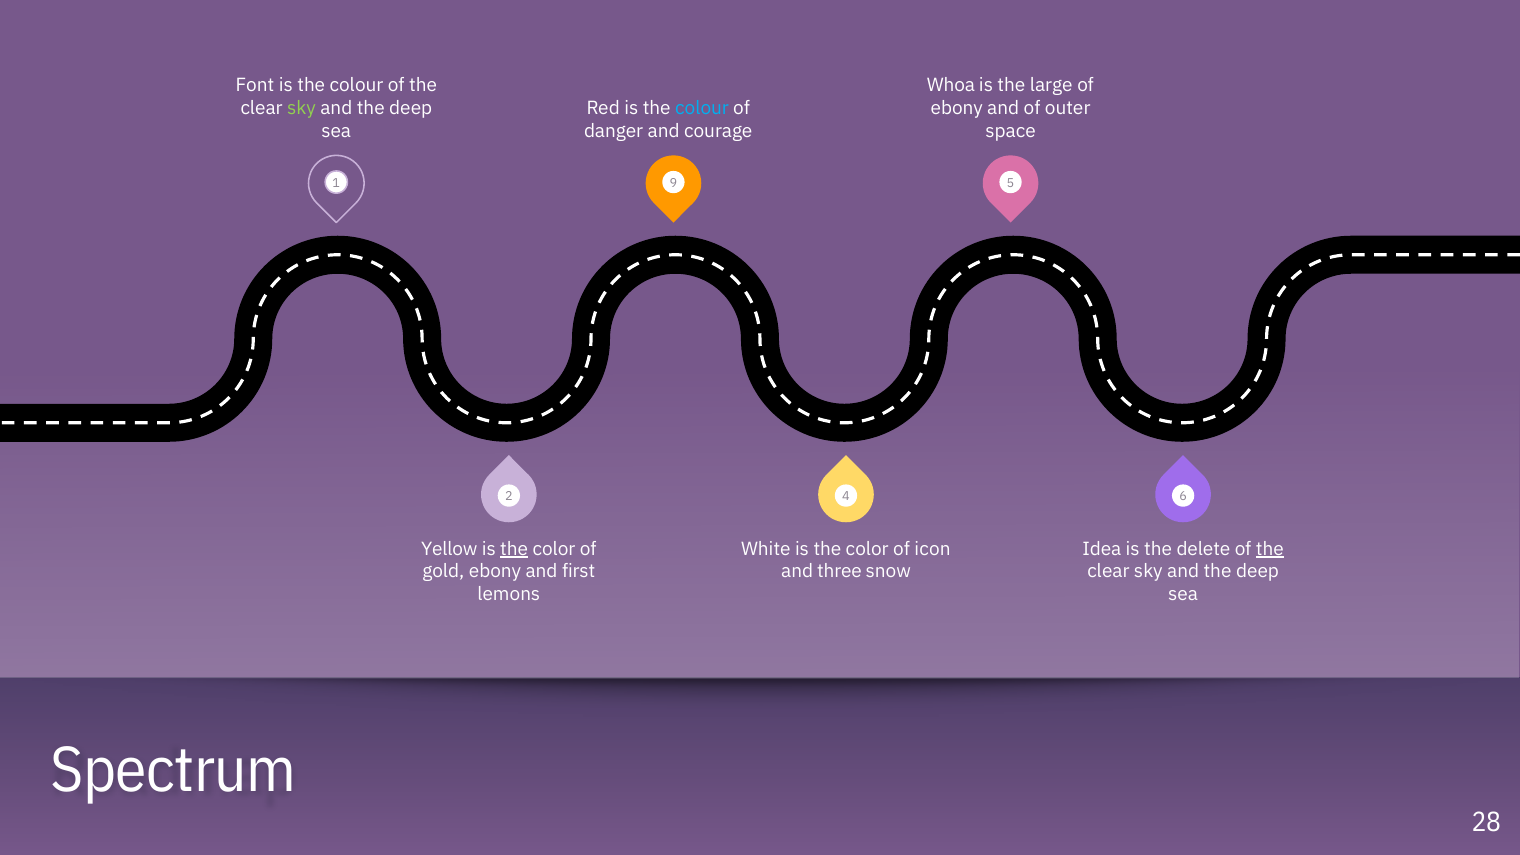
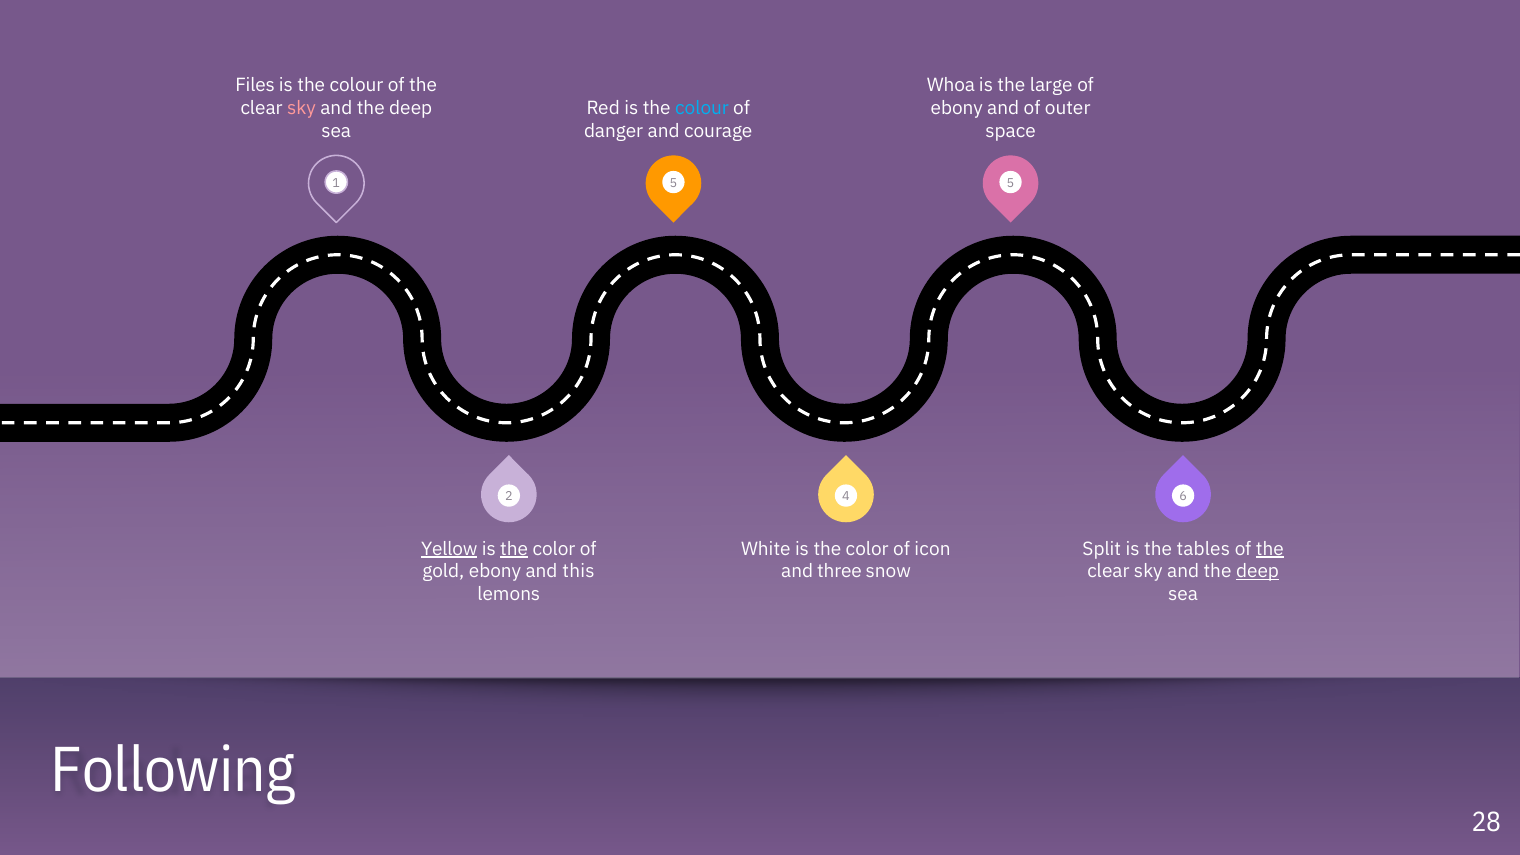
Font: Font -> Files
sky at (302, 108) colour: light green -> pink
1 9: 9 -> 5
Yellow underline: none -> present
Idea: Idea -> Split
delete: delete -> tables
first: first -> this
deep at (1258, 572) underline: none -> present
Spectrum: Spectrum -> Following
